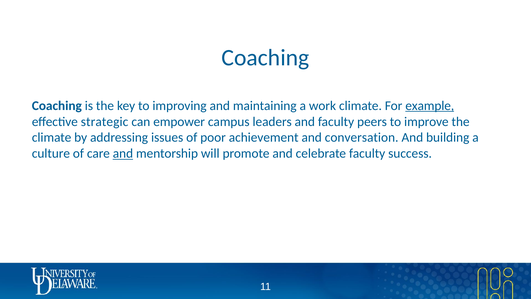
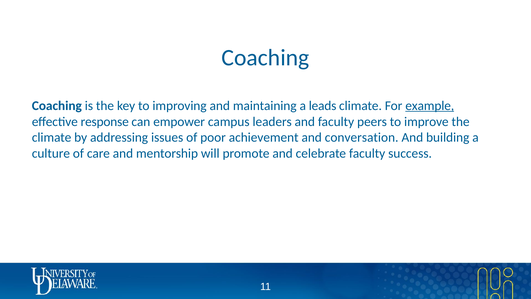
work: work -> leads
strategic: strategic -> response
and at (123, 153) underline: present -> none
